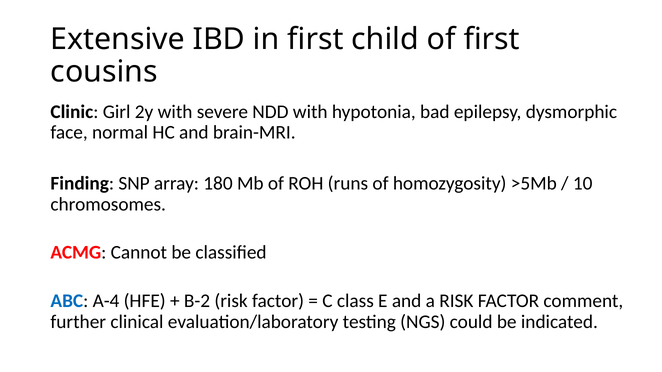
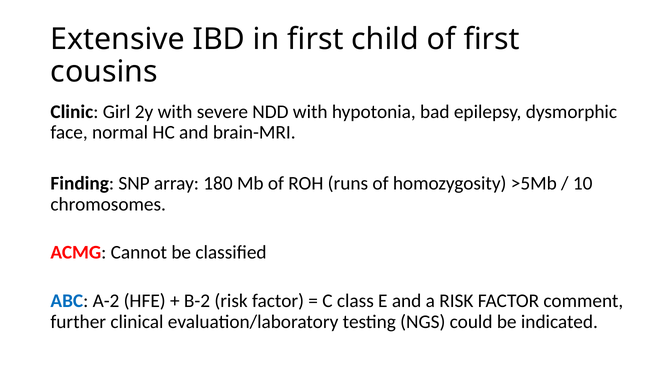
A-4: A-4 -> A-2
